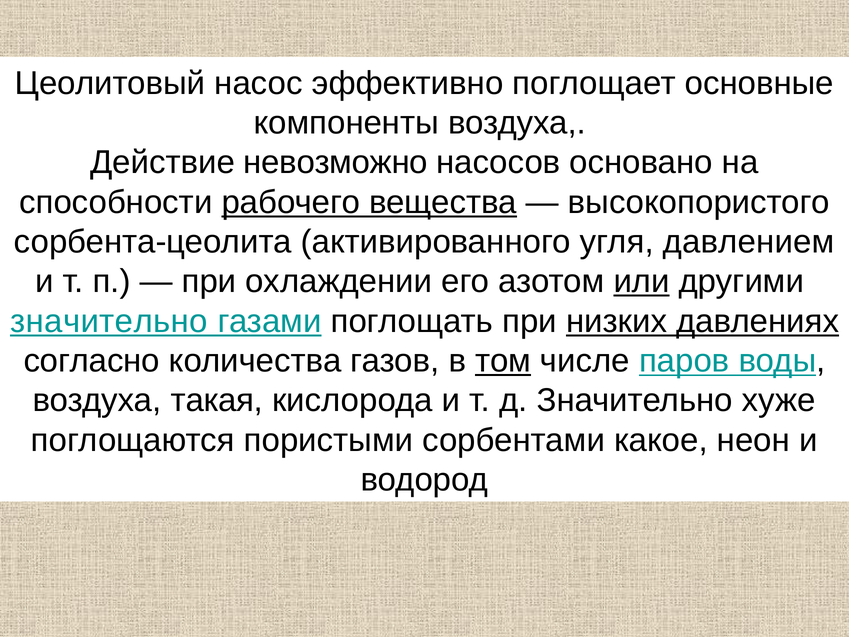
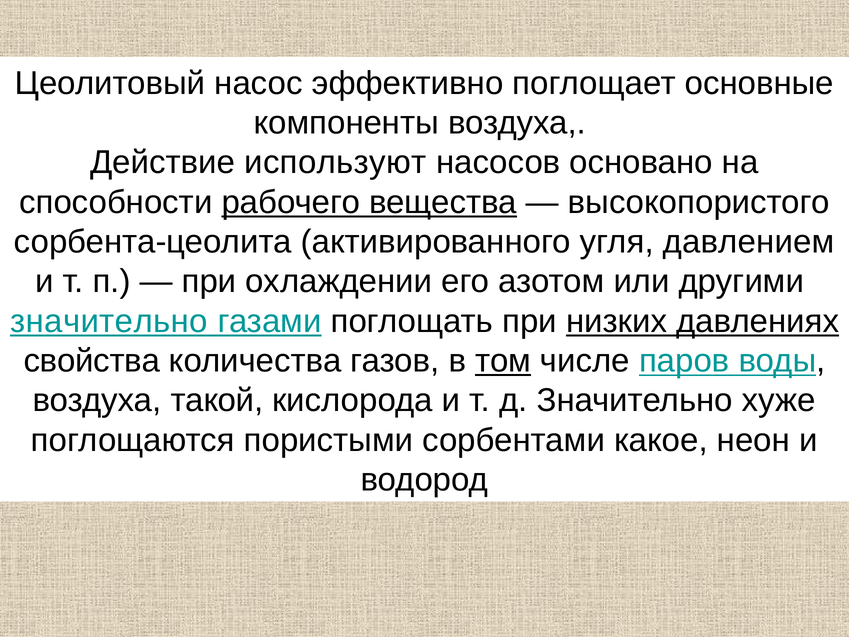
невозможно: невозможно -> используют
или underline: present -> none
согласно: согласно -> свойства
такая: такая -> такой
